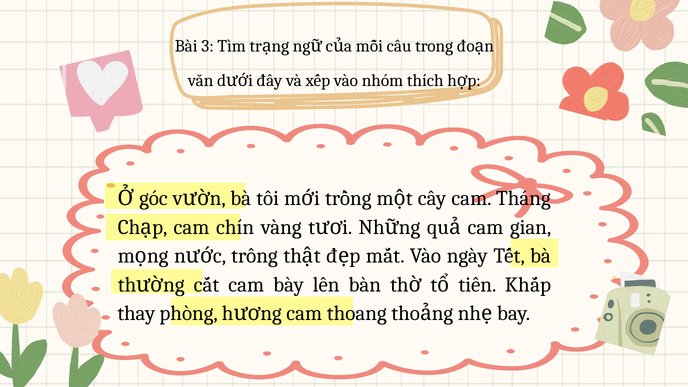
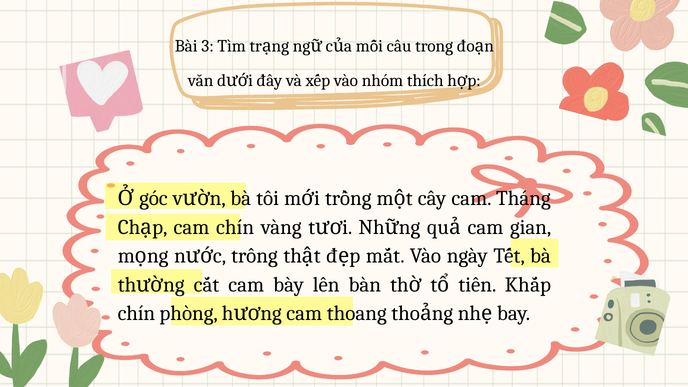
thay at (136, 313): thay -> chín
